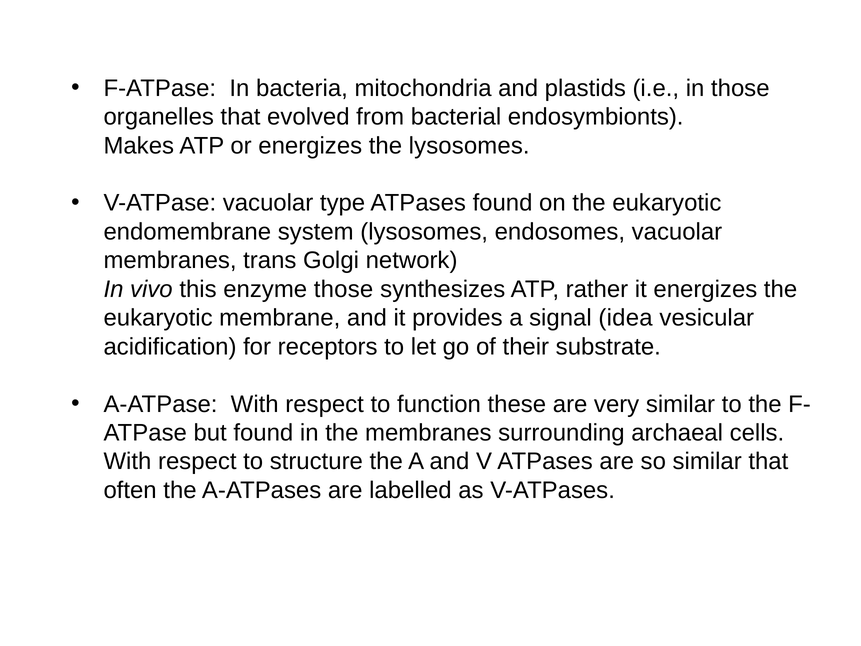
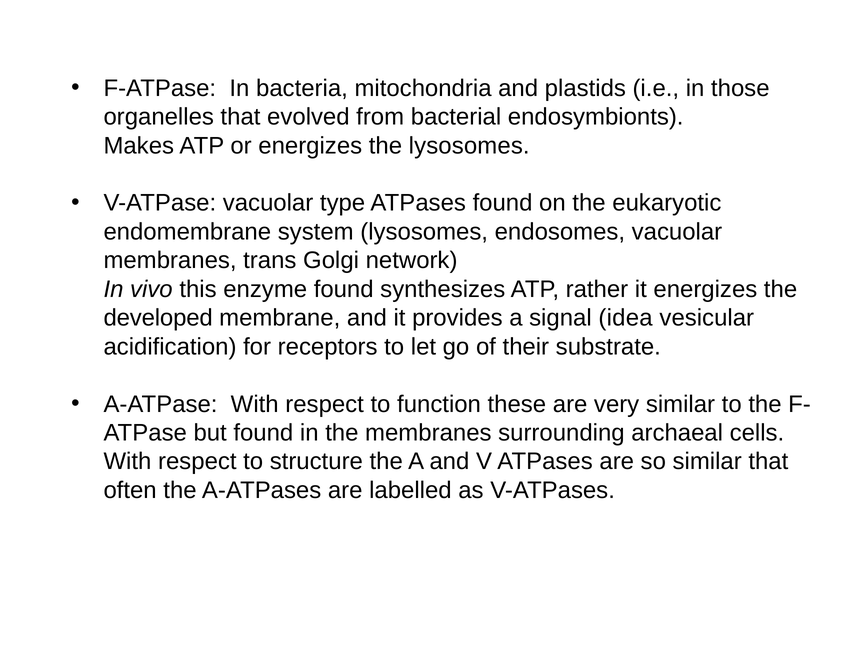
enzyme those: those -> found
eukaryotic at (158, 318): eukaryotic -> developed
